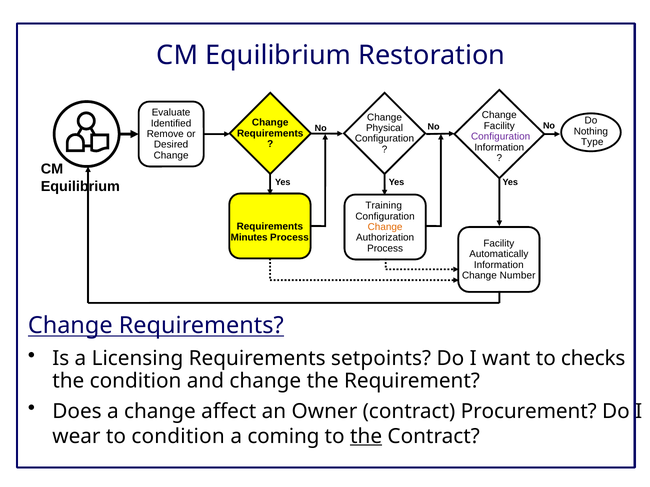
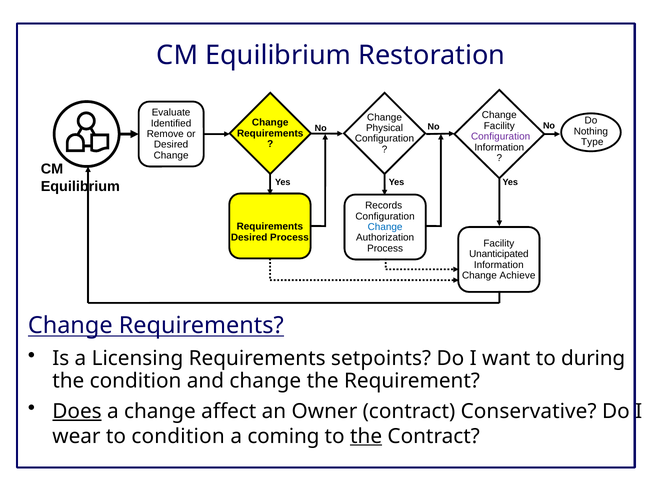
Training: Training -> Records
Change at (385, 227) colour: orange -> blue
Minutes at (249, 237): Minutes -> Desired
Automatically: Automatically -> Unanticipated
Number: Number -> Achieve
checks: checks -> during
Does underline: none -> present
Procurement: Procurement -> Conservative
